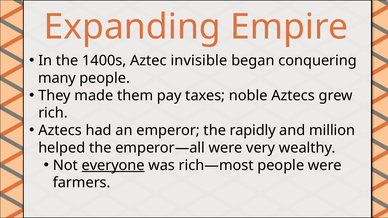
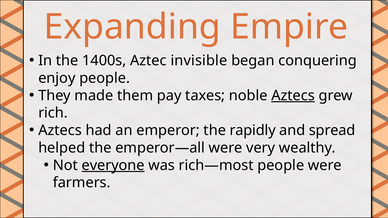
many: many -> enjoy
Aztecs at (293, 96) underline: none -> present
million: million -> spread
